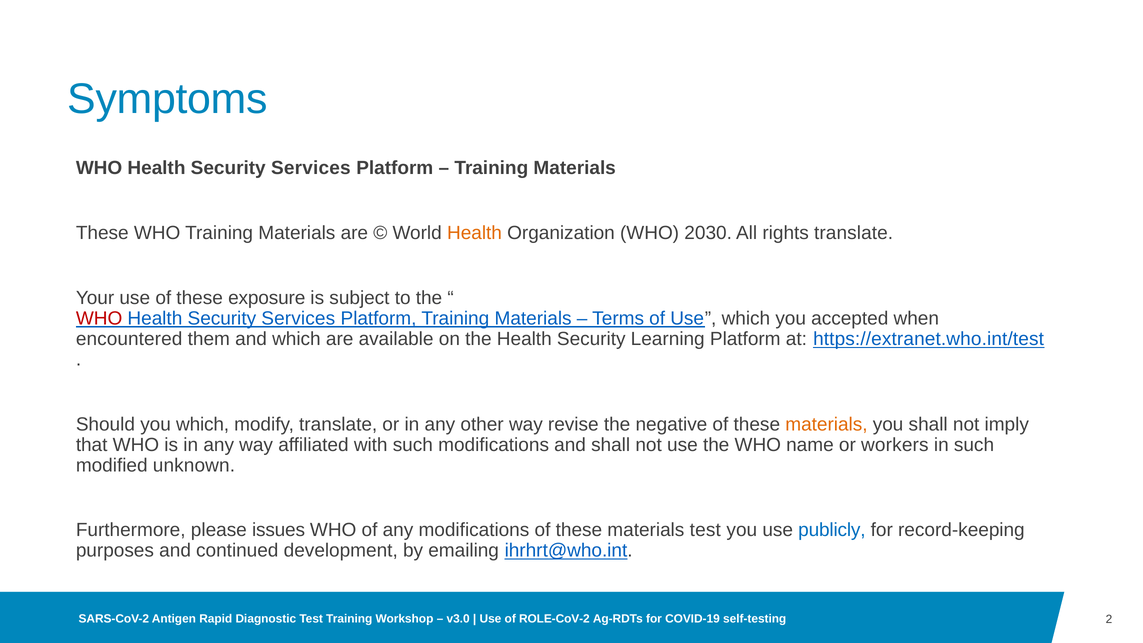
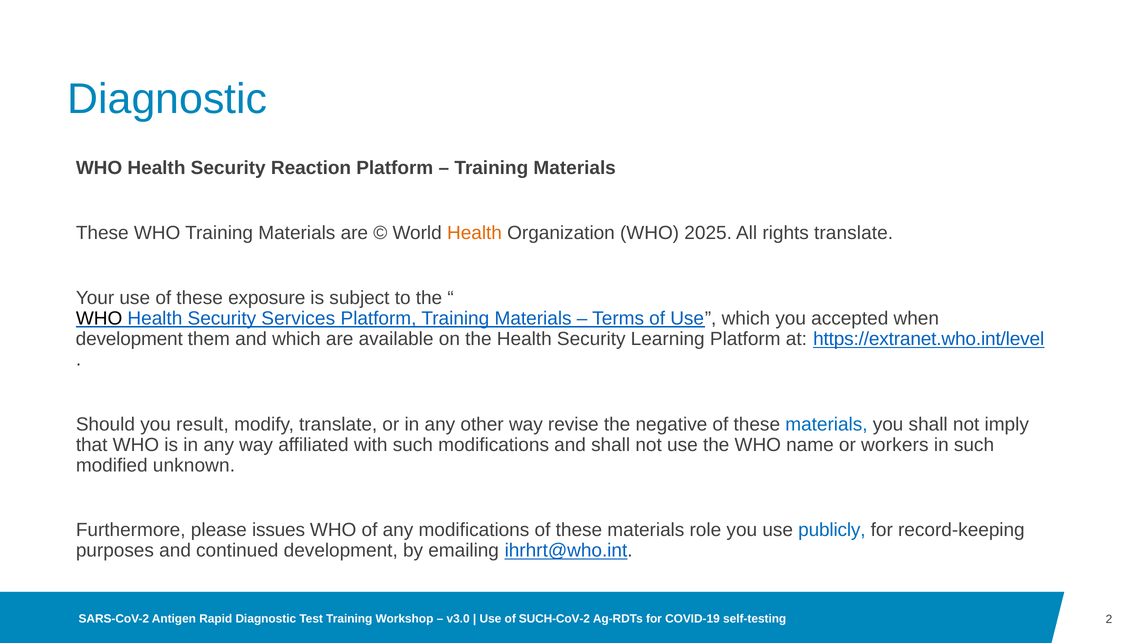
Symptoms at (167, 99): Symptoms -> Diagnostic
Services at (311, 168): Services -> Reaction
2030: 2030 -> 2025
WHO at (99, 318) colour: red -> black
encountered at (129, 339): encountered -> development
https://extranet.who.int/test: https://extranet.who.int/test -> https://extranet.who.int/level
you which: which -> result
materials at (826, 424) colour: orange -> blue
materials test: test -> role
ROLE-CoV-2: ROLE-CoV-2 -> SUCH-CoV-2
